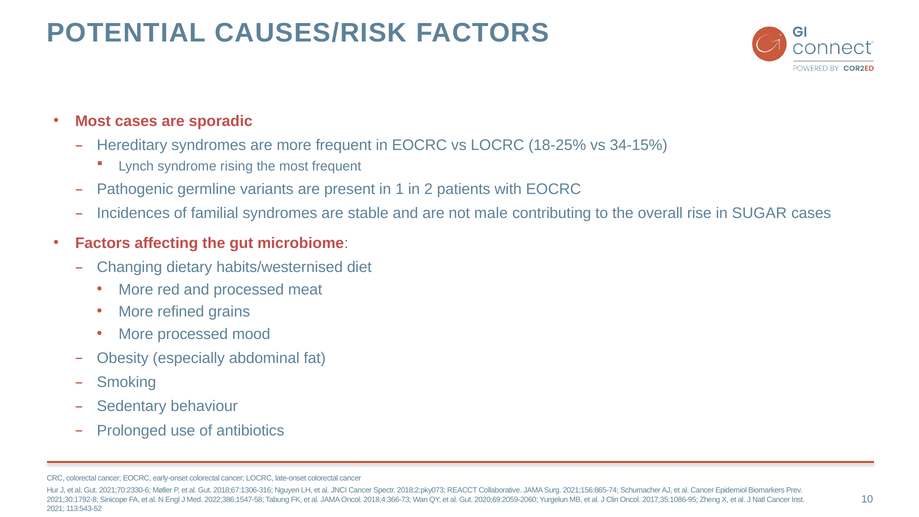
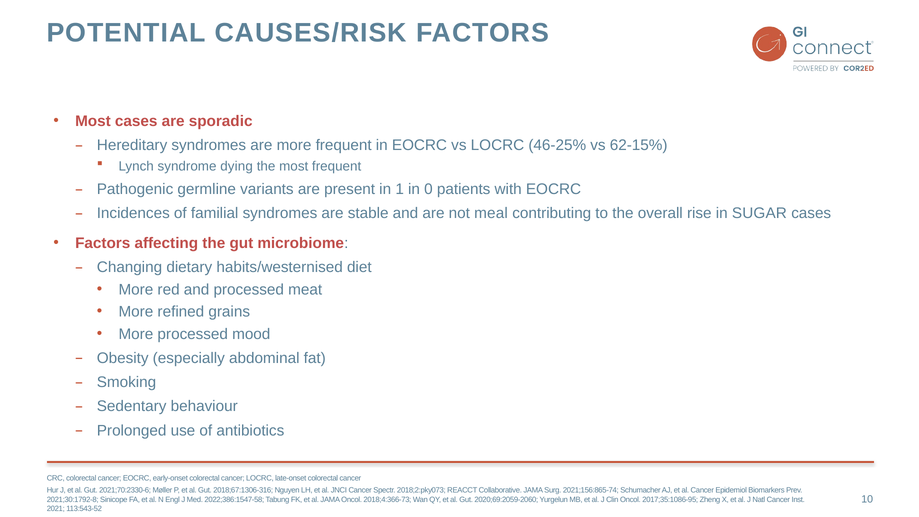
18-25%: 18-25% -> 46-25%
34-15%: 34-15% -> 62-15%
rising: rising -> dying
2: 2 -> 0
male: male -> meal
